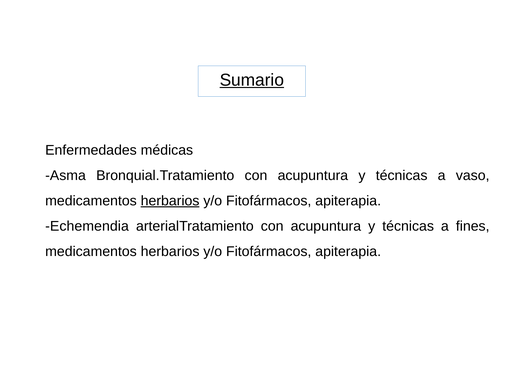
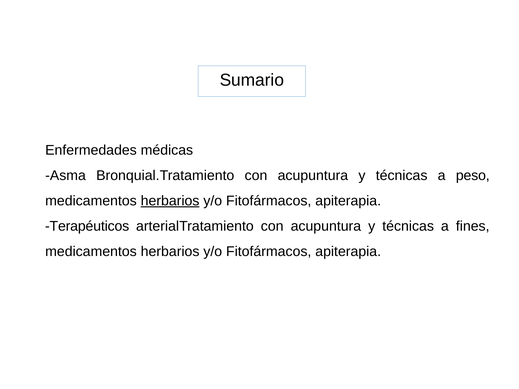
Sumario underline: present -> none
vaso: vaso -> peso
Echemendia: Echemendia -> Terapéuticos
